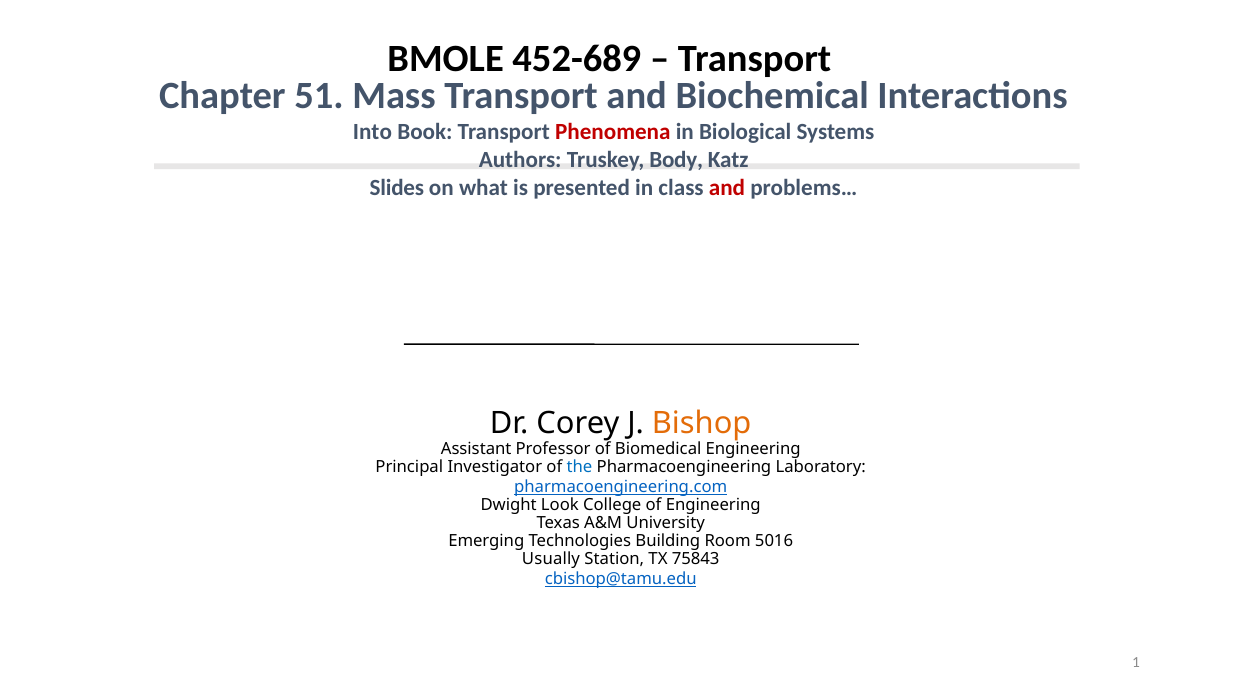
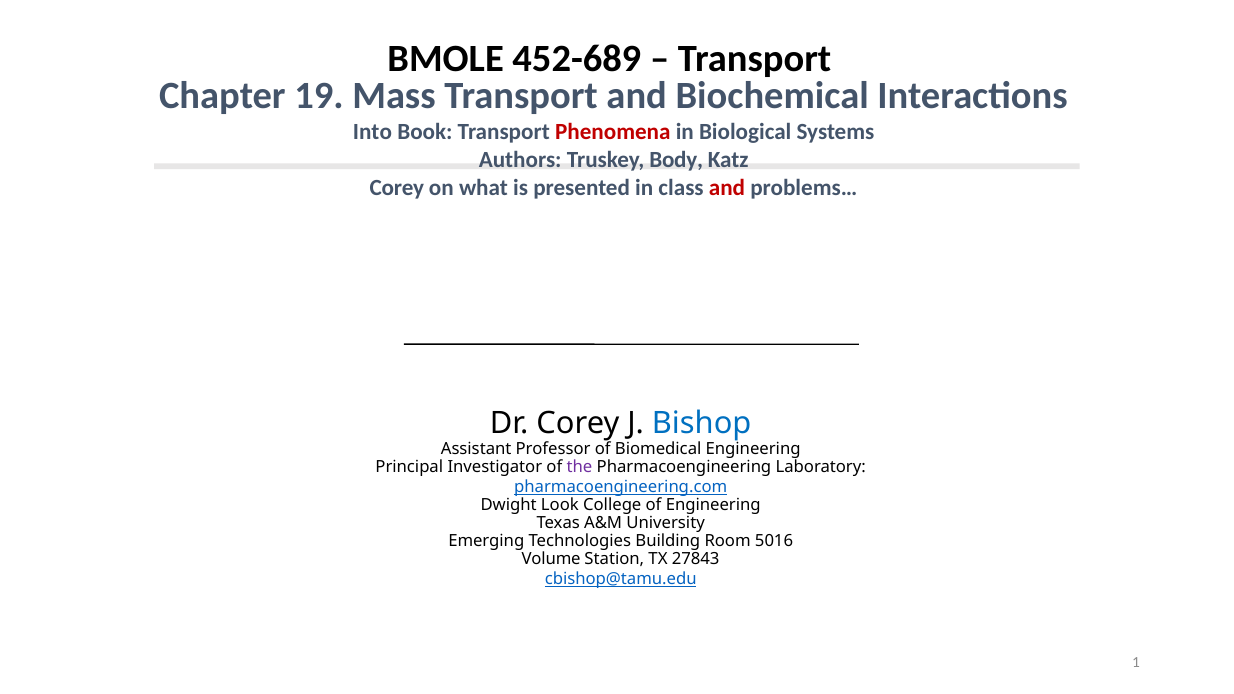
51: 51 -> 19
Slides at (397, 187): Slides -> Corey
Bishop colour: orange -> blue
the colour: blue -> purple
Usually: Usually -> Volume
75843: 75843 -> 27843
